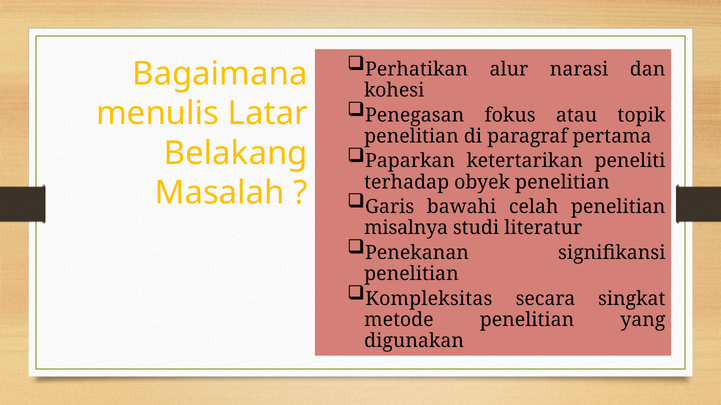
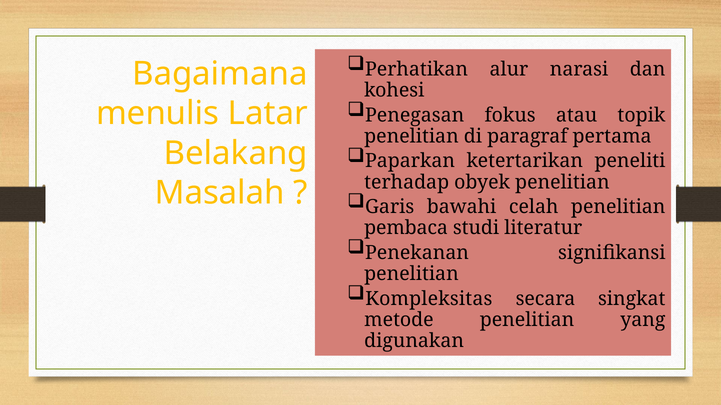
misalnya: misalnya -> pembaca
